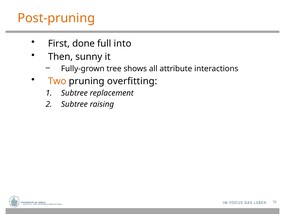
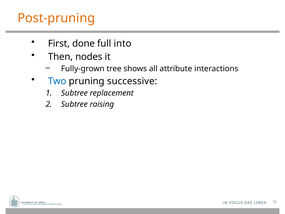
sunny: sunny -> nodes
Two colour: orange -> blue
overfitting: overfitting -> successive
